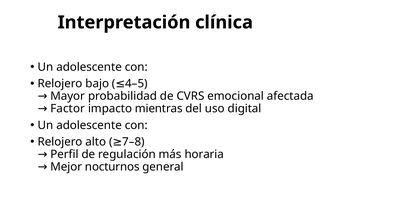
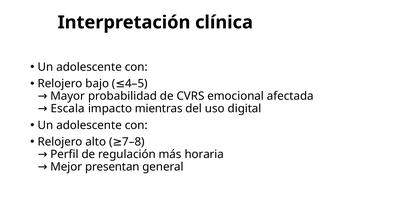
Factor: Factor -> Escala
nocturnos: nocturnos -> presentan
